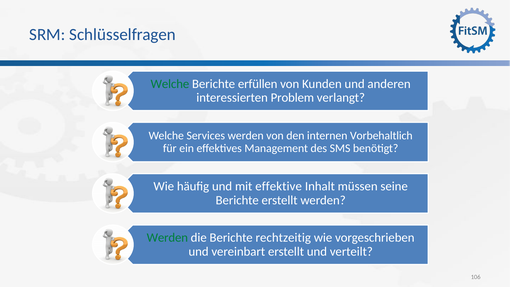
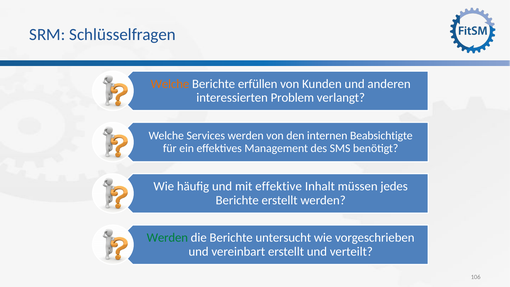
Welche at (170, 84) colour: green -> orange
Vorbehaltlich: Vorbehaltlich -> Beabsichtigte
seine: seine -> jedes
rechtzeitig: rechtzeitig -> untersucht
